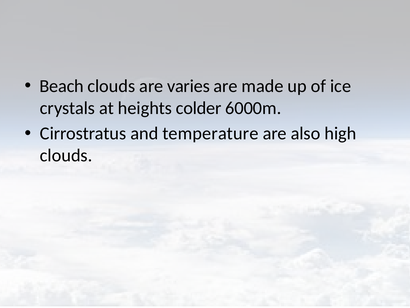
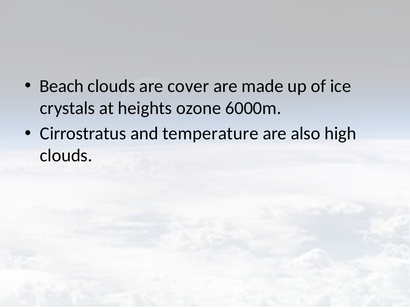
varies: varies -> cover
colder: colder -> ozone
